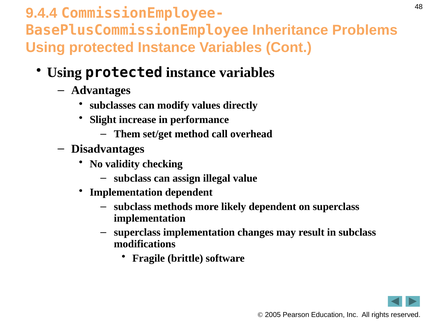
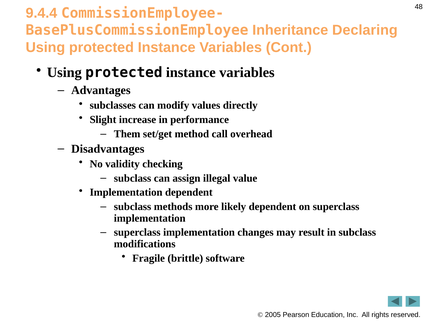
Problems: Problems -> Declaring
